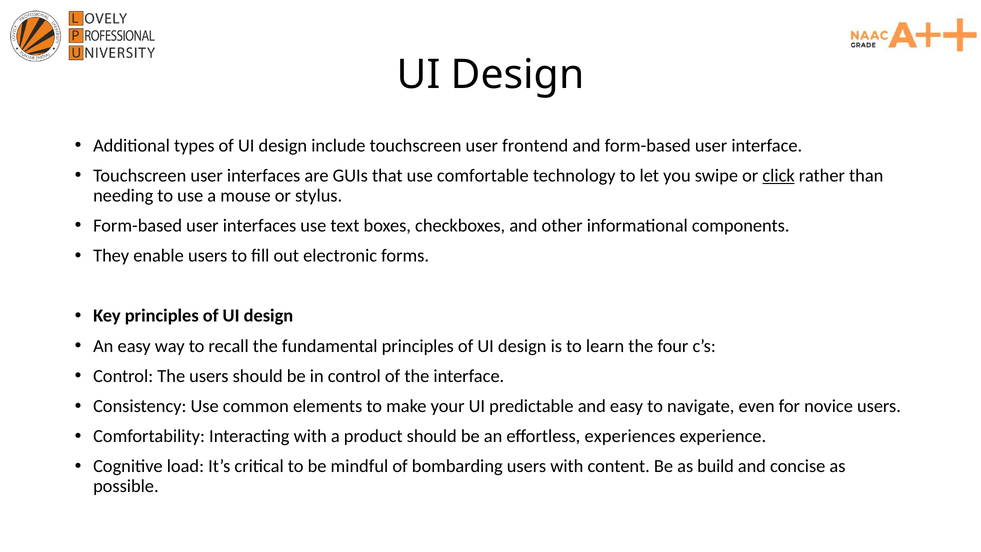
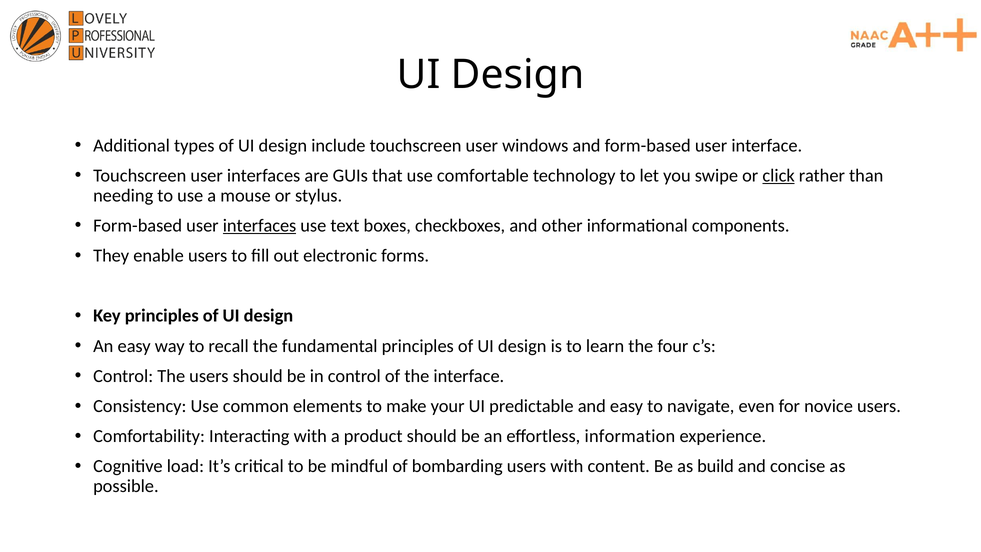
frontend: frontend -> windows
interfaces at (260, 225) underline: none -> present
experiences: experiences -> information
